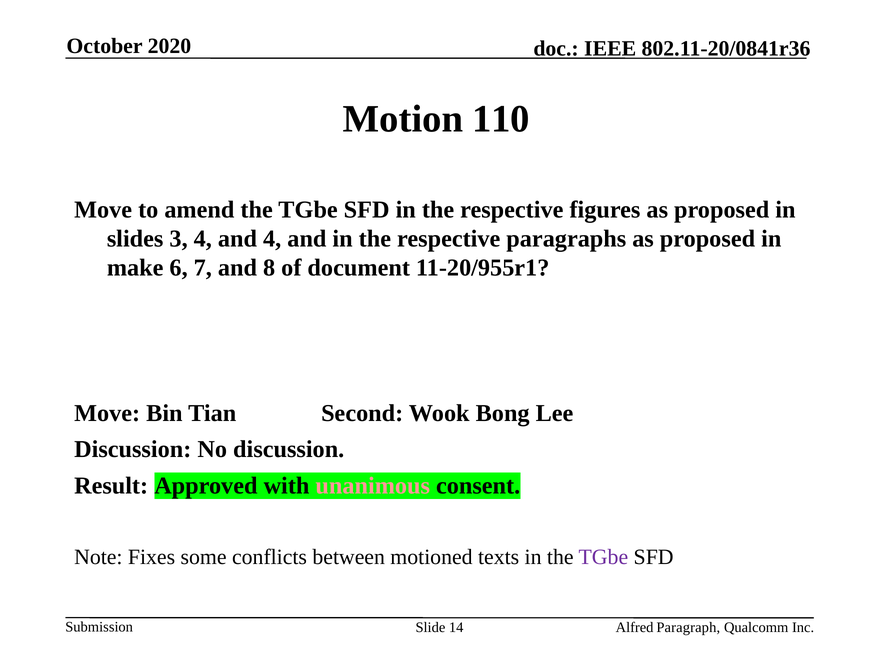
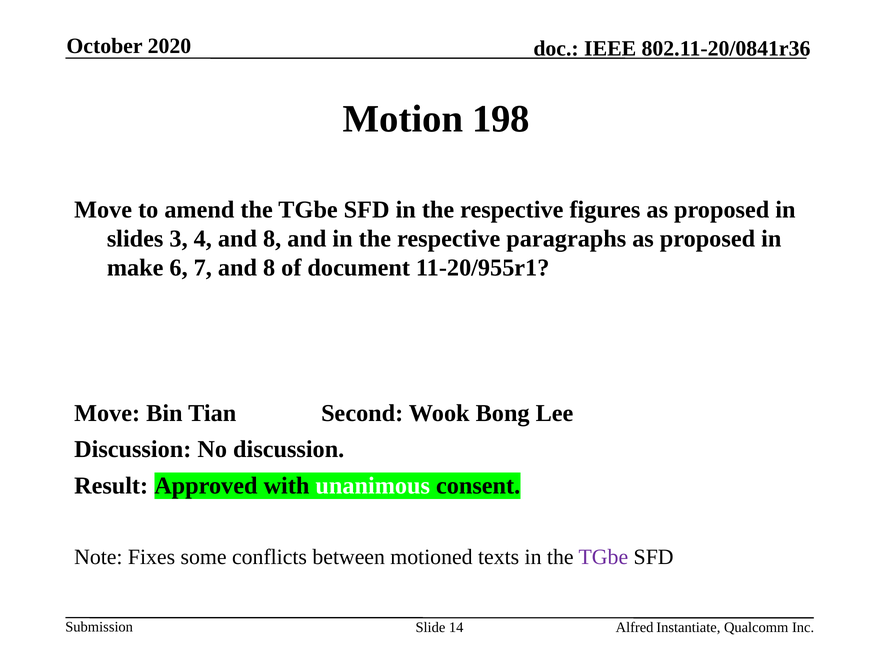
110: 110 -> 198
4 and 4: 4 -> 8
unanimous colour: pink -> white
Paragraph: Paragraph -> Instantiate
